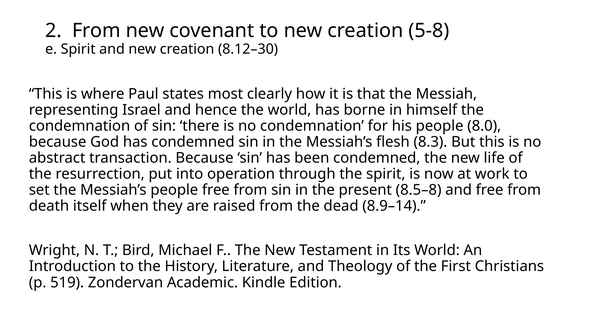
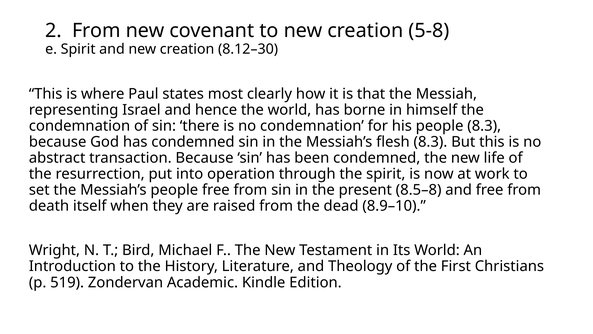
people 8.0: 8.0 -> 8.3
8.9–14: 8.9–14 -> 8.9–10
